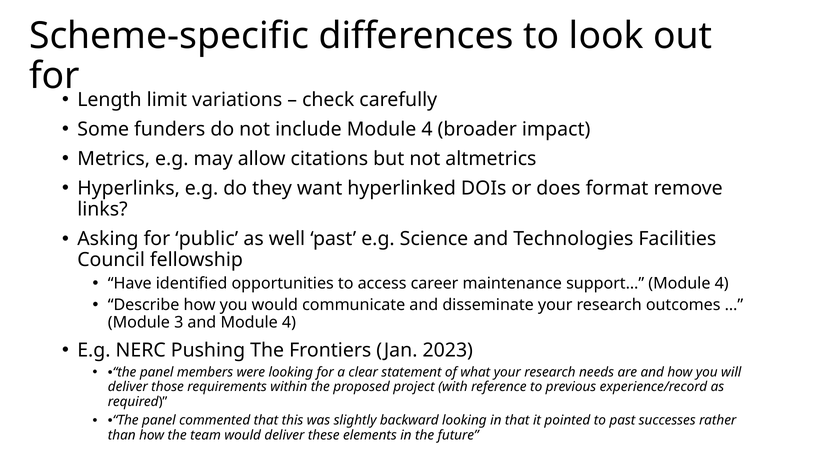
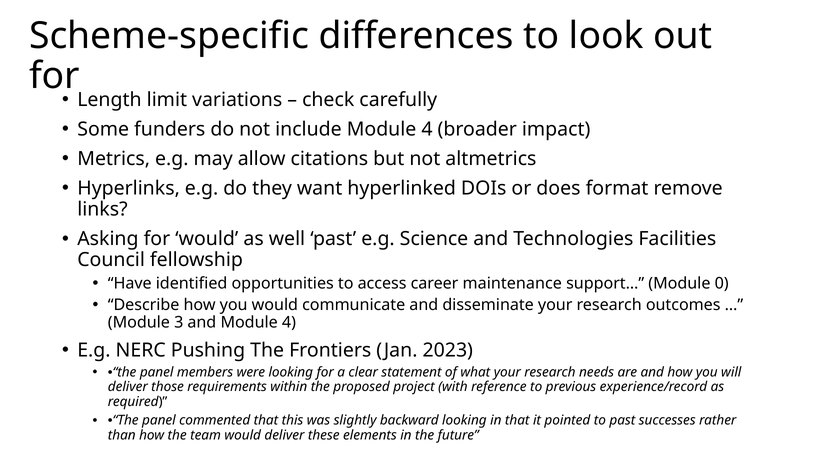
for public: public -> would
support… Module 4: 4 -> 0
